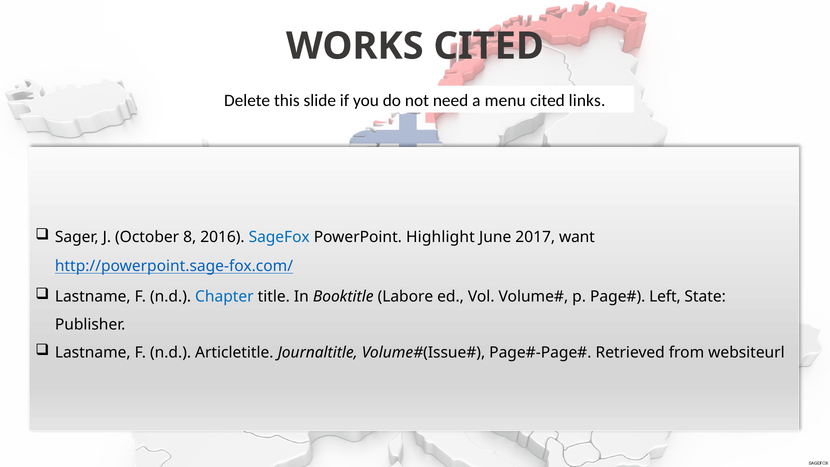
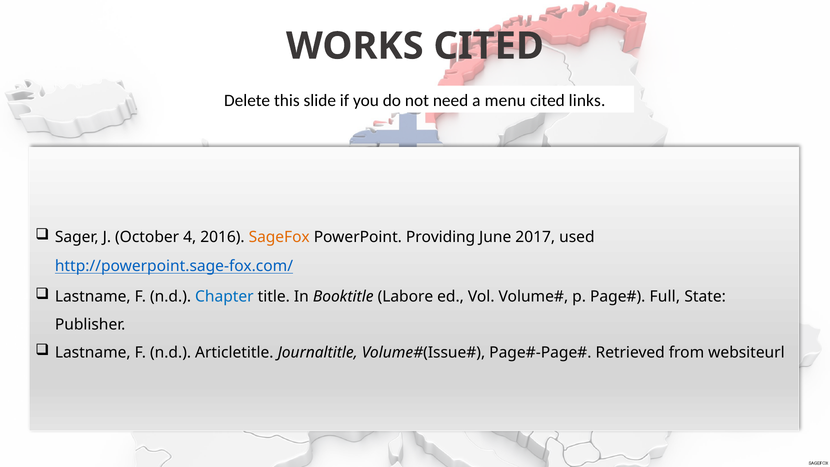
8: 8 -> 4
SageFox colour: blue -> orange
Highlight: Highlight -> Providing
want: want -> used
Left: Left -> Full
